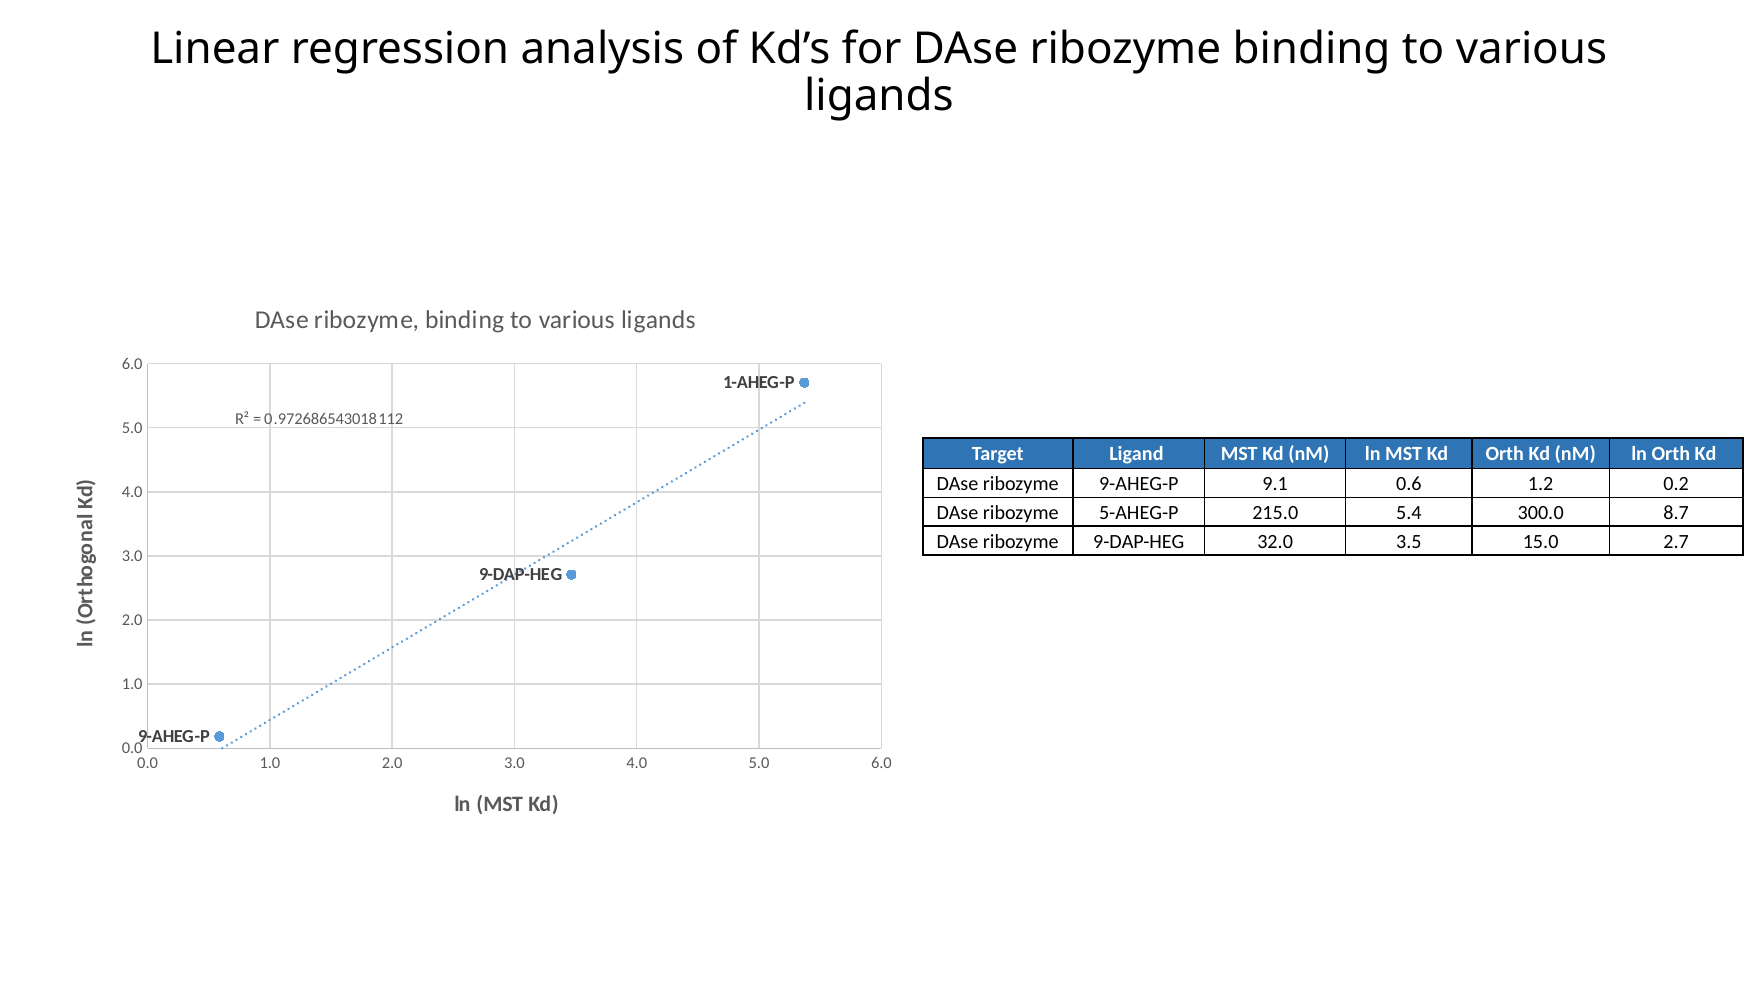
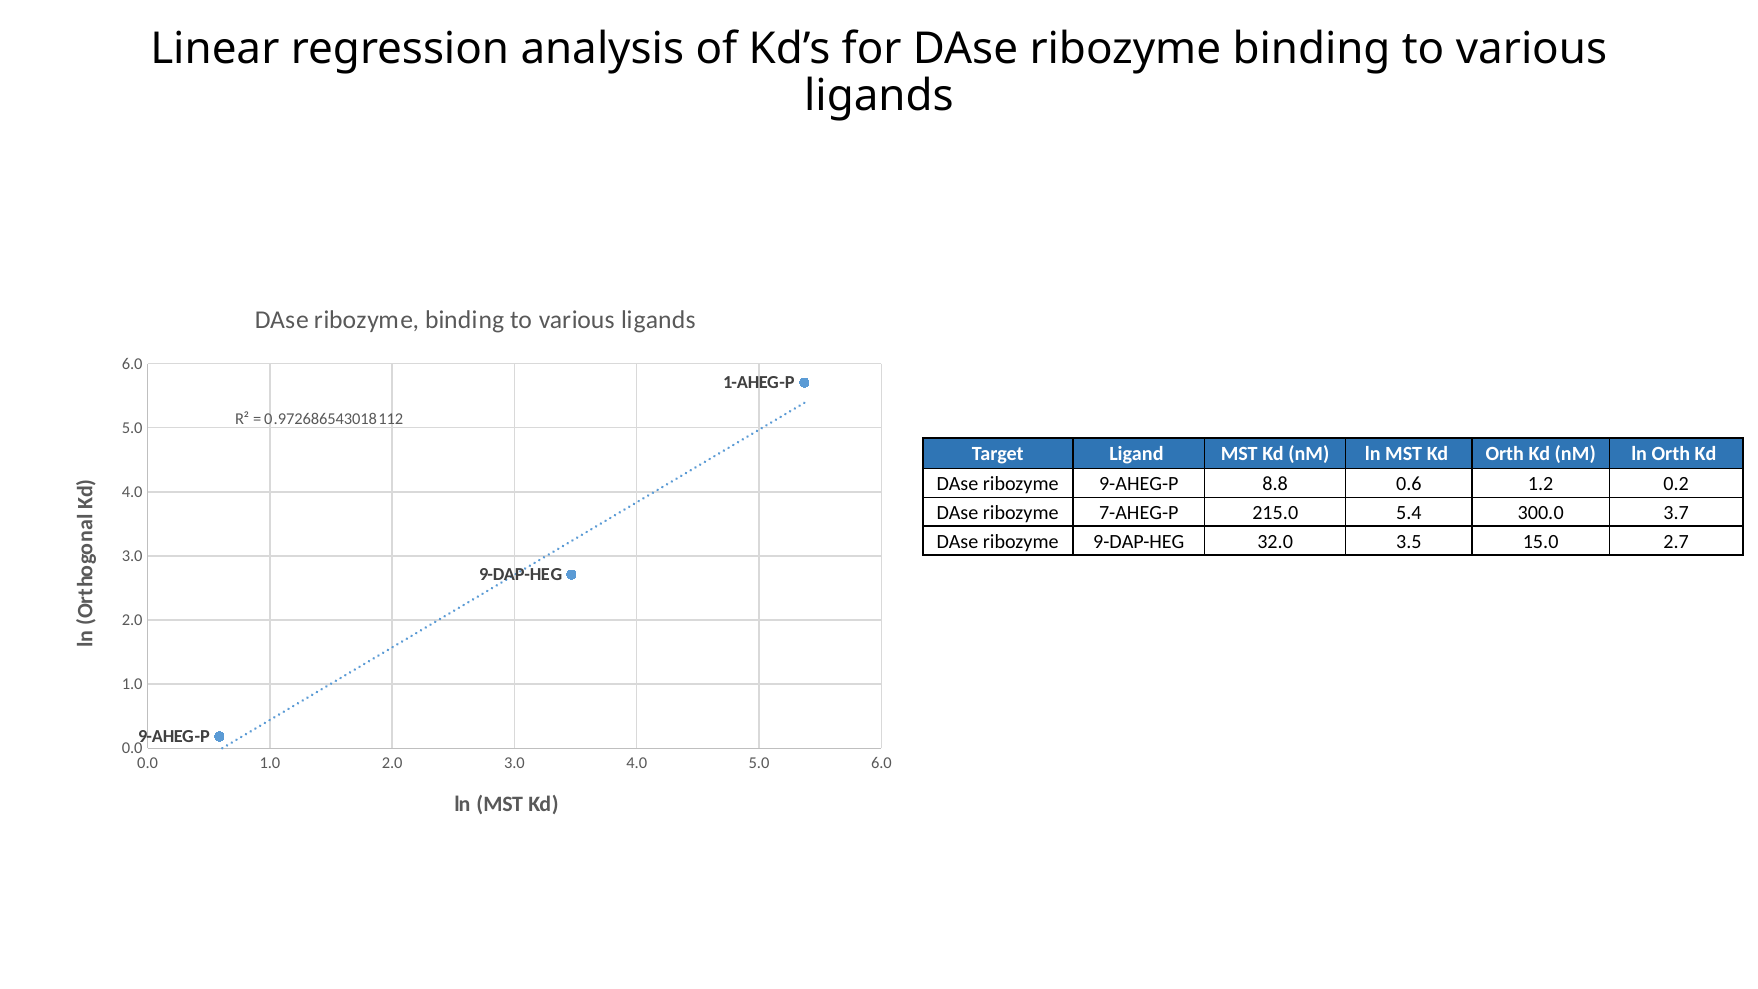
9.1: 9.1 -> 8.8
5-AHEG-P: 5-AHEG-P -> 7-AHEG-P
8.7: 8.7 -> 3.7
